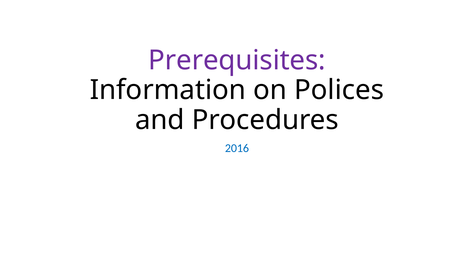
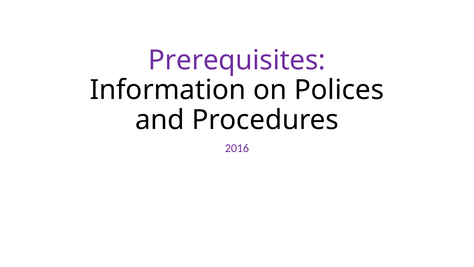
2016 colour: blue -> purple
